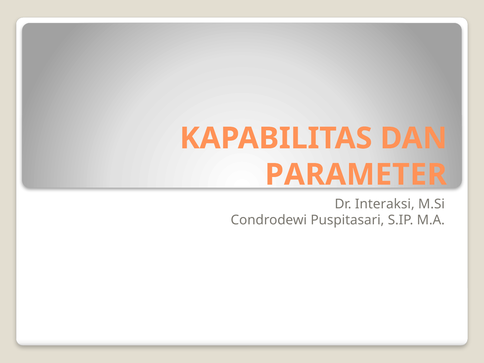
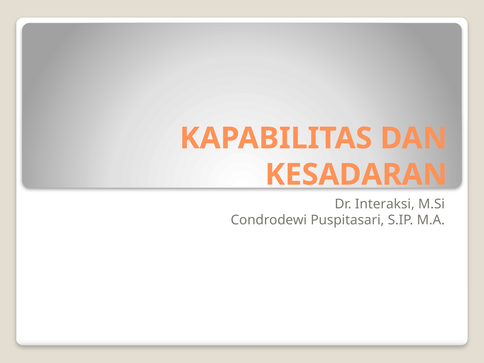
PARAMETER: PARAMETER -> KESADARAN
